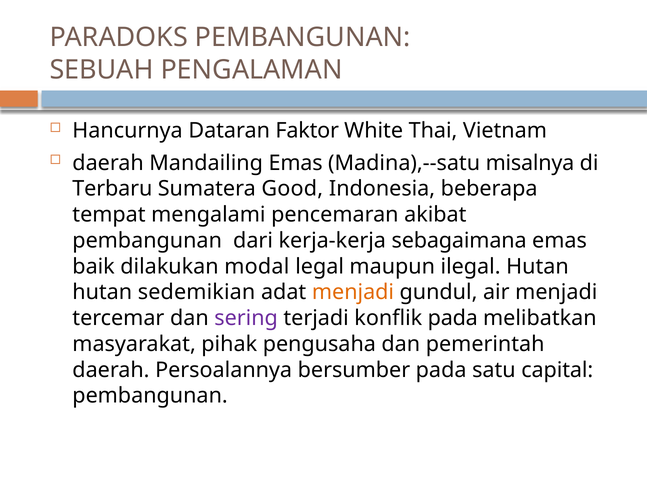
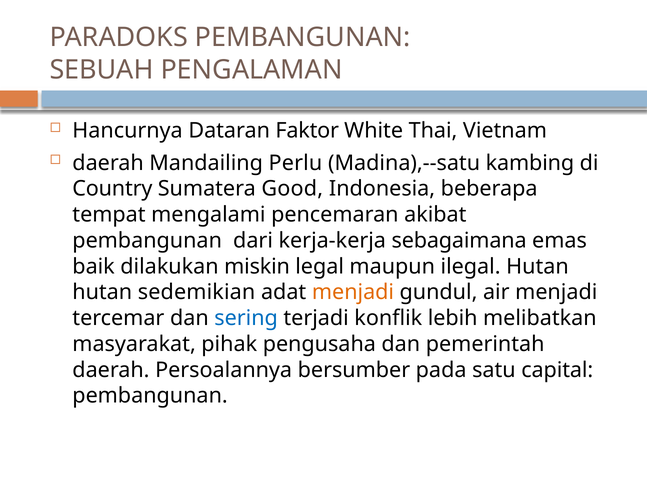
Mandailing Emas: Emas -> Perlu
misalnya: misalnya -> kambing
Terbaru: Terbaru -> Country
modal: modal -> miskin
sering colour: purple -> blue
konflik pada: pada -> lebih
